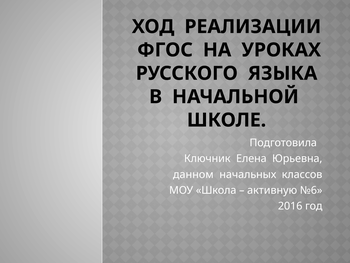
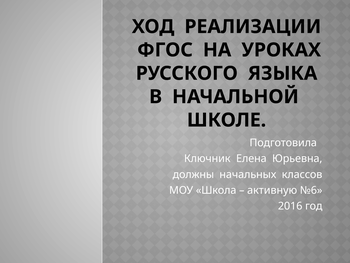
данном: данном -> должны
